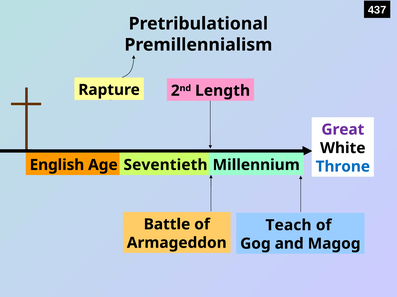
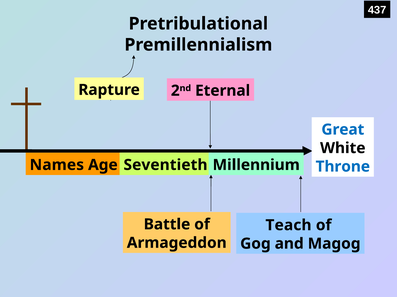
Length: Length -> Eternal
Great colour: purple -> blue
English: English -> Names
